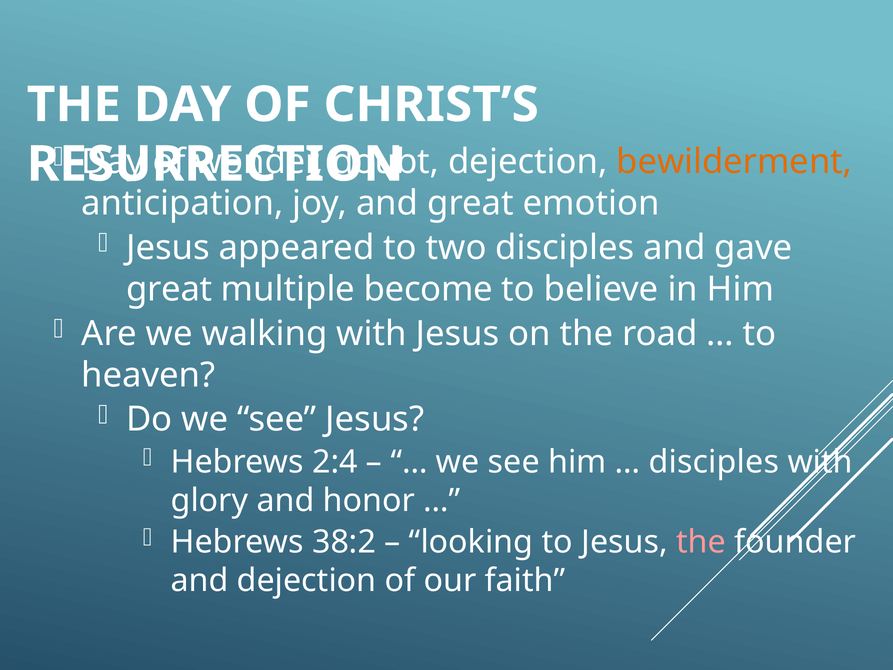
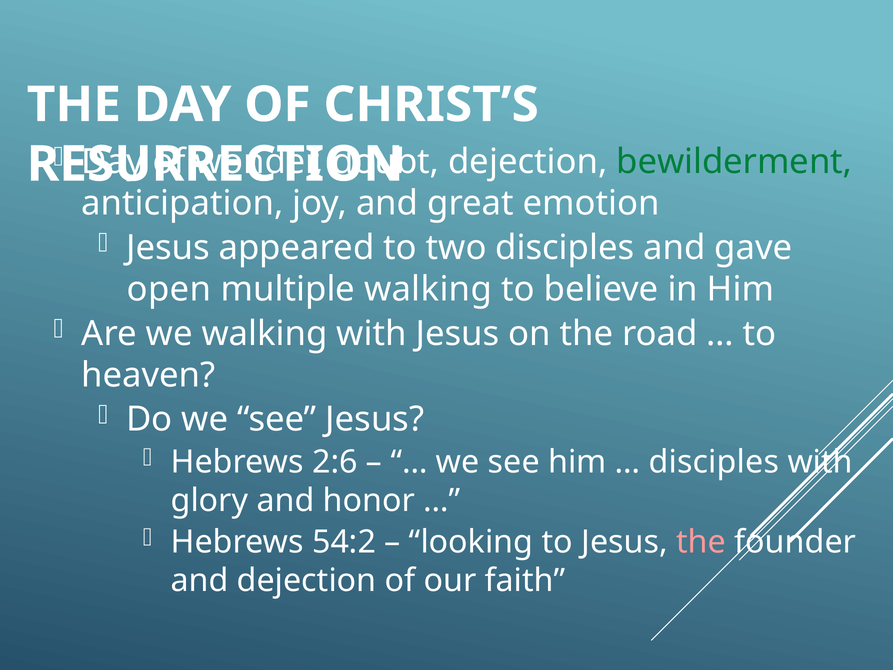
bewilderment colour: orange -> green
great at (169, 289): great -> open
multiple become: become -> walking
2:4: 2:4 -> 2:6
38:2: 38:2 -> 54:2
